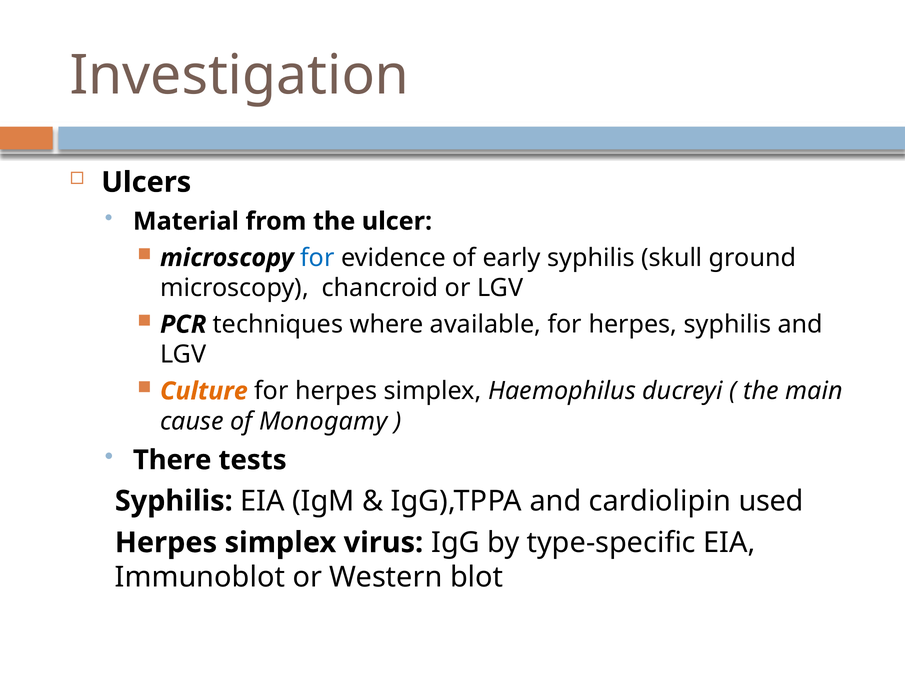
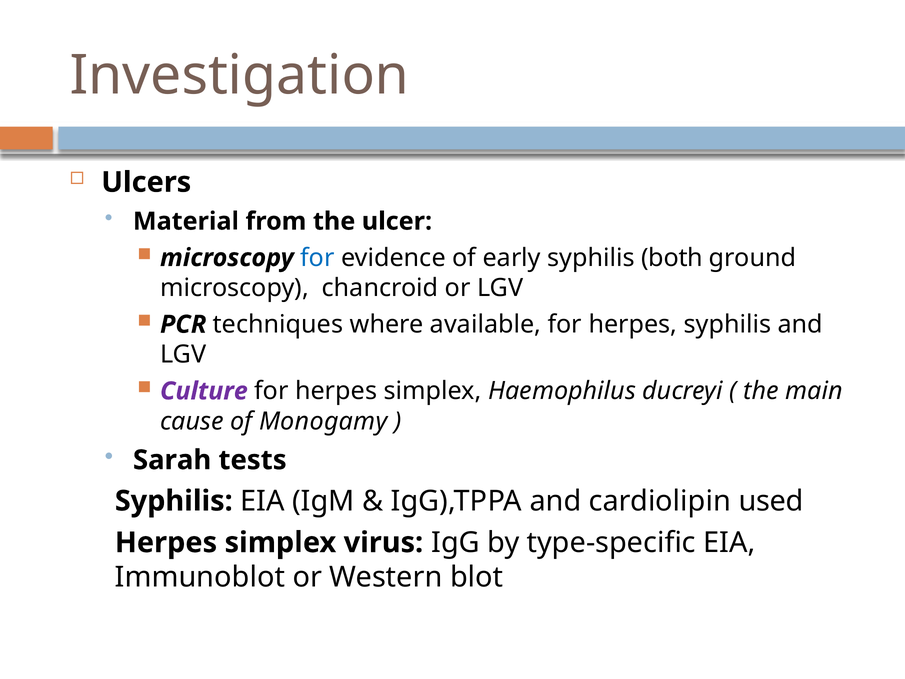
skull: skull -> both
Culture colour: orange -> purple
There: There -> Sarah
